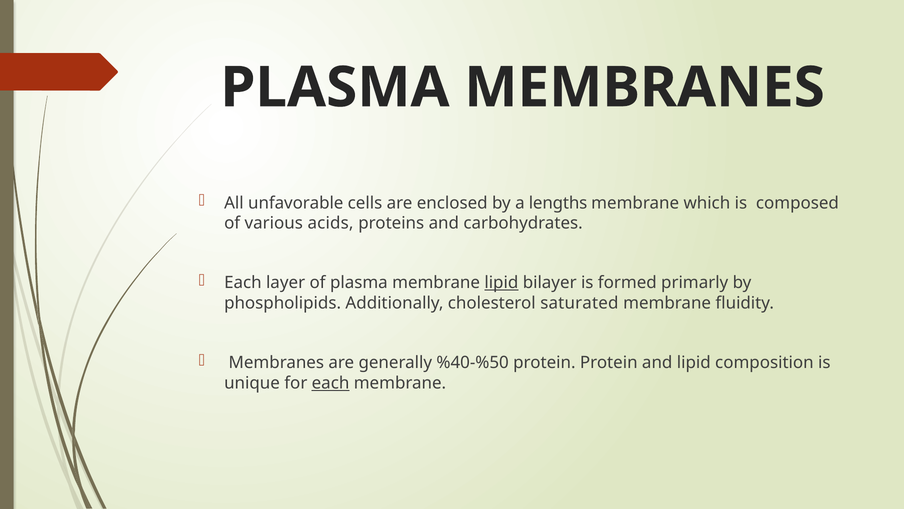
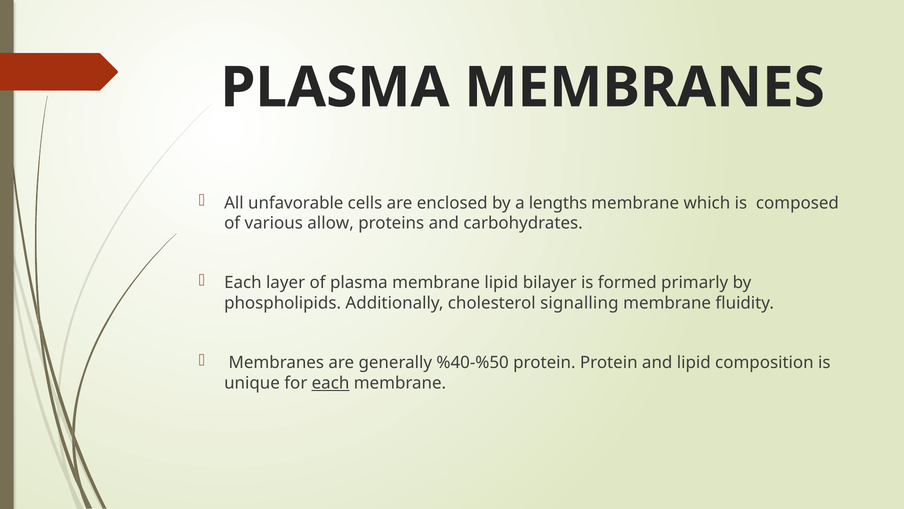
acids: acids -> allow
lipid at (501, 283) underline: present -> none
saturated: saturated -> signalling
